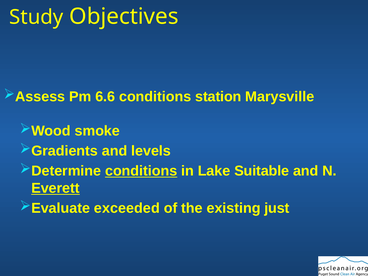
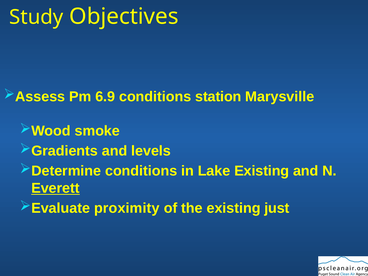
6.6: 6.6 -> 6.9
conditions at (141, 171) underline: present -> none
Lake Suitable: Suitable -> Existing
exceeded: exceeded -> proximity
